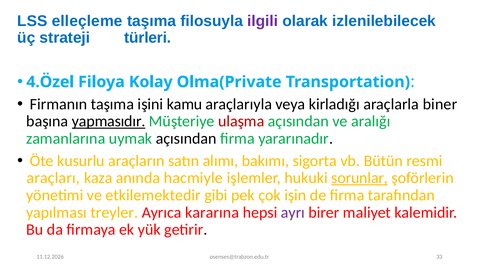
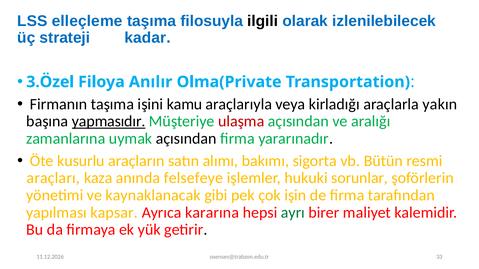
ilgili colour: purple -> black
türleri: türleri -> kadar
4.Özel: 4.Özel -> 3.Özel
Kolay: Kolay -> Anılır
biner: biner -> yakın
hacmiyle: hacmiyle -> felsefeye
sorunlar underline: present -> none
etkilemektedir: etkilemektedir -> kaynaklanacak
treyler: treyler -> kapsar
ayrı colour: purple -> green
